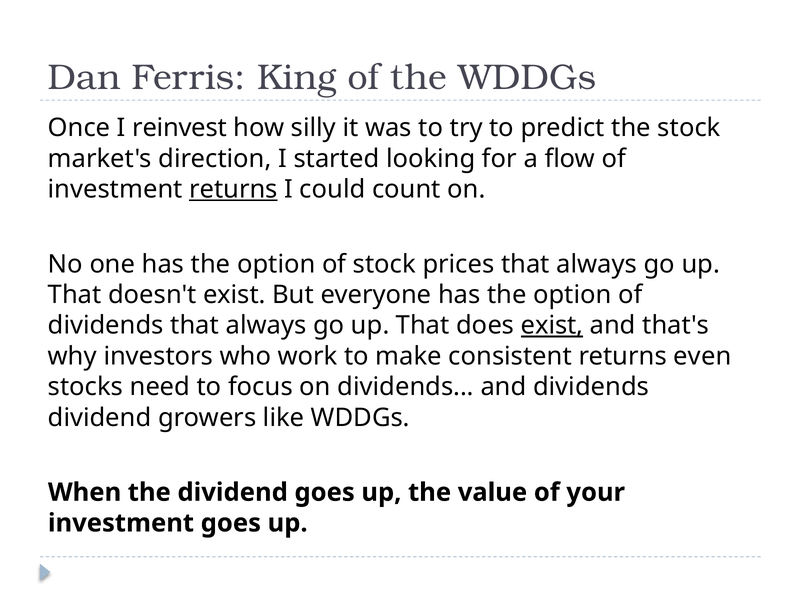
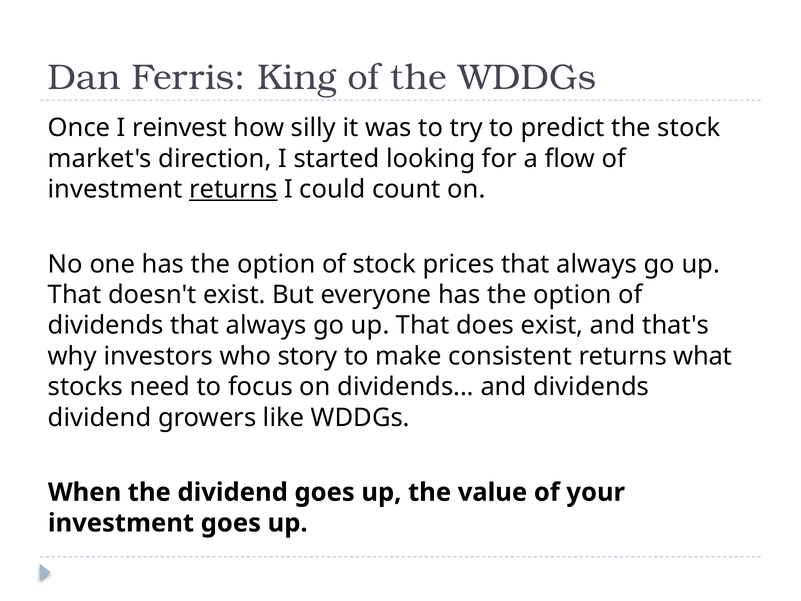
exist at (552, 325) underline: present -> none
work: work -> story
even: even -> what
